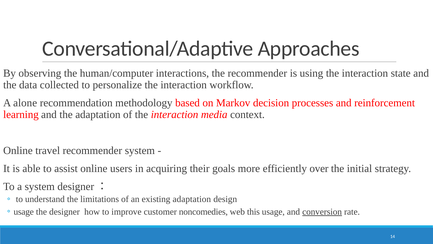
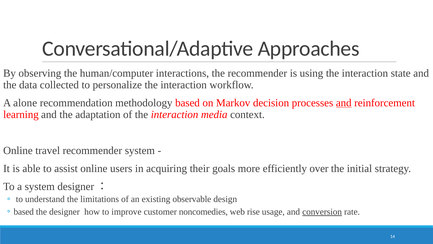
and at (344, 103) underline: none -> present
existing adaptation: adaptation -> observable
usage at (24, 211): usage -> based
this: this -> rise
